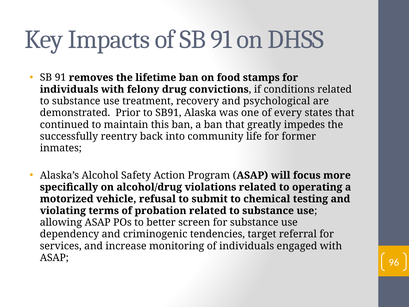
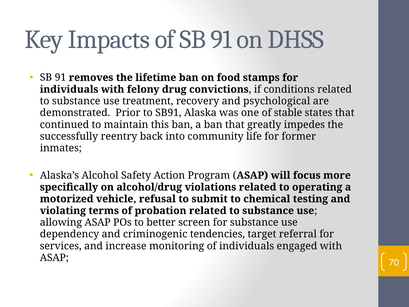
every: every -> stable
96: 96 -> 70
